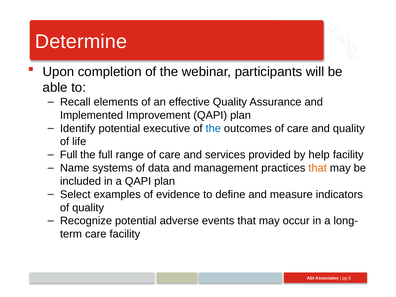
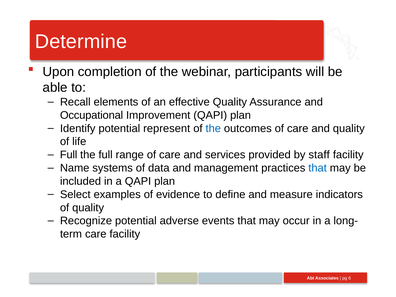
Implemented: Implemented -> Occupational
executive: executive -> represent
help: help -> staff
that at (318, 168) colour: orange -> blue
